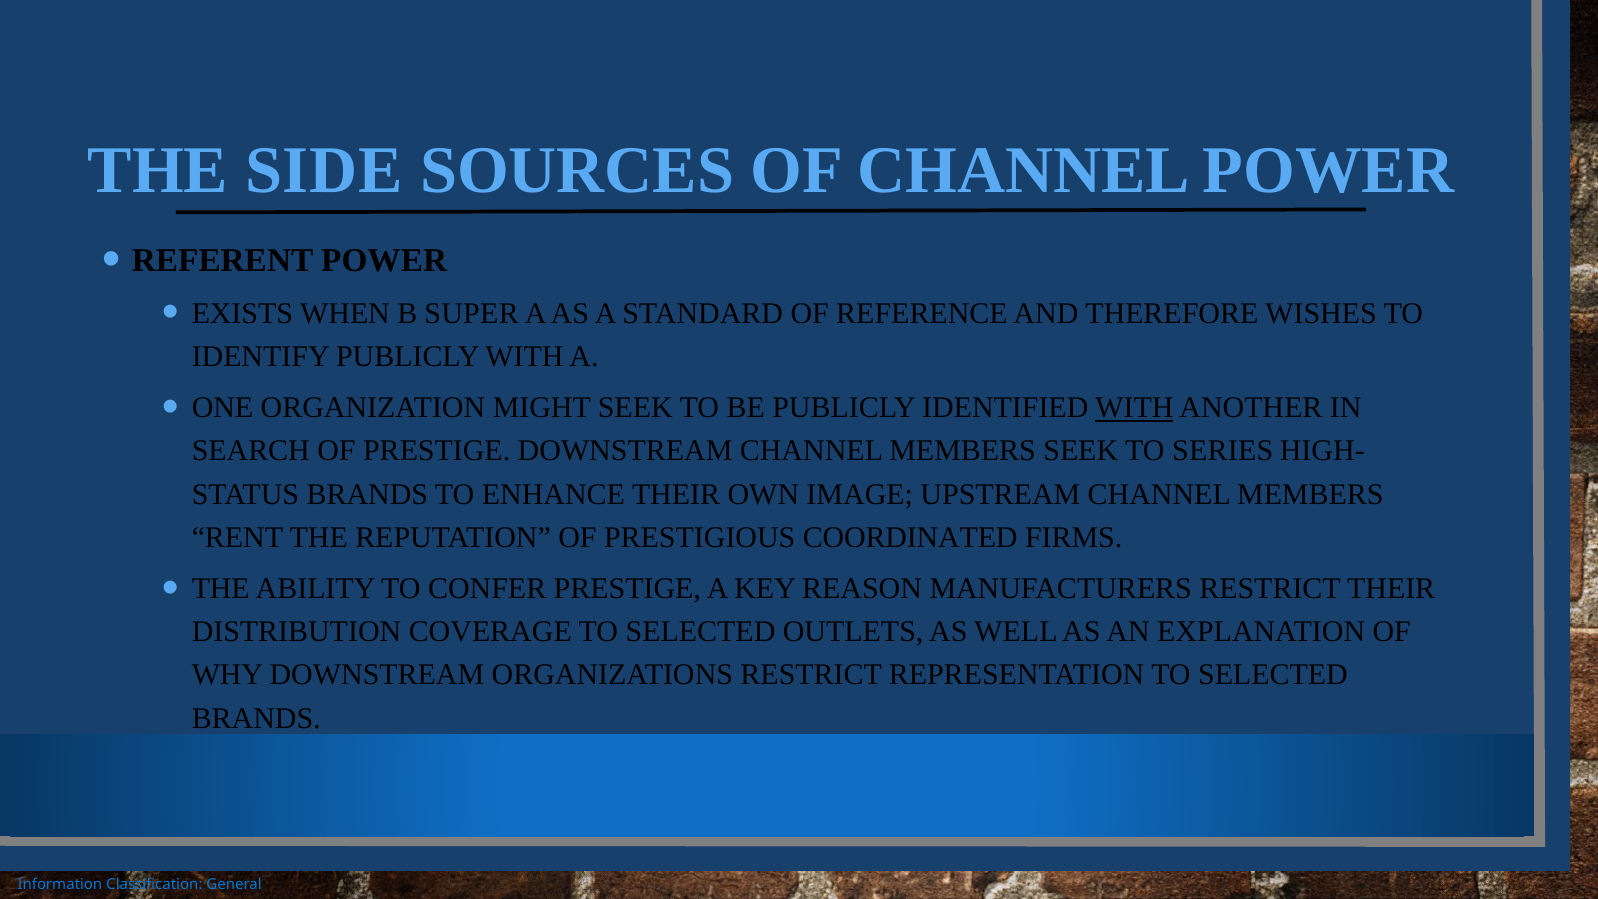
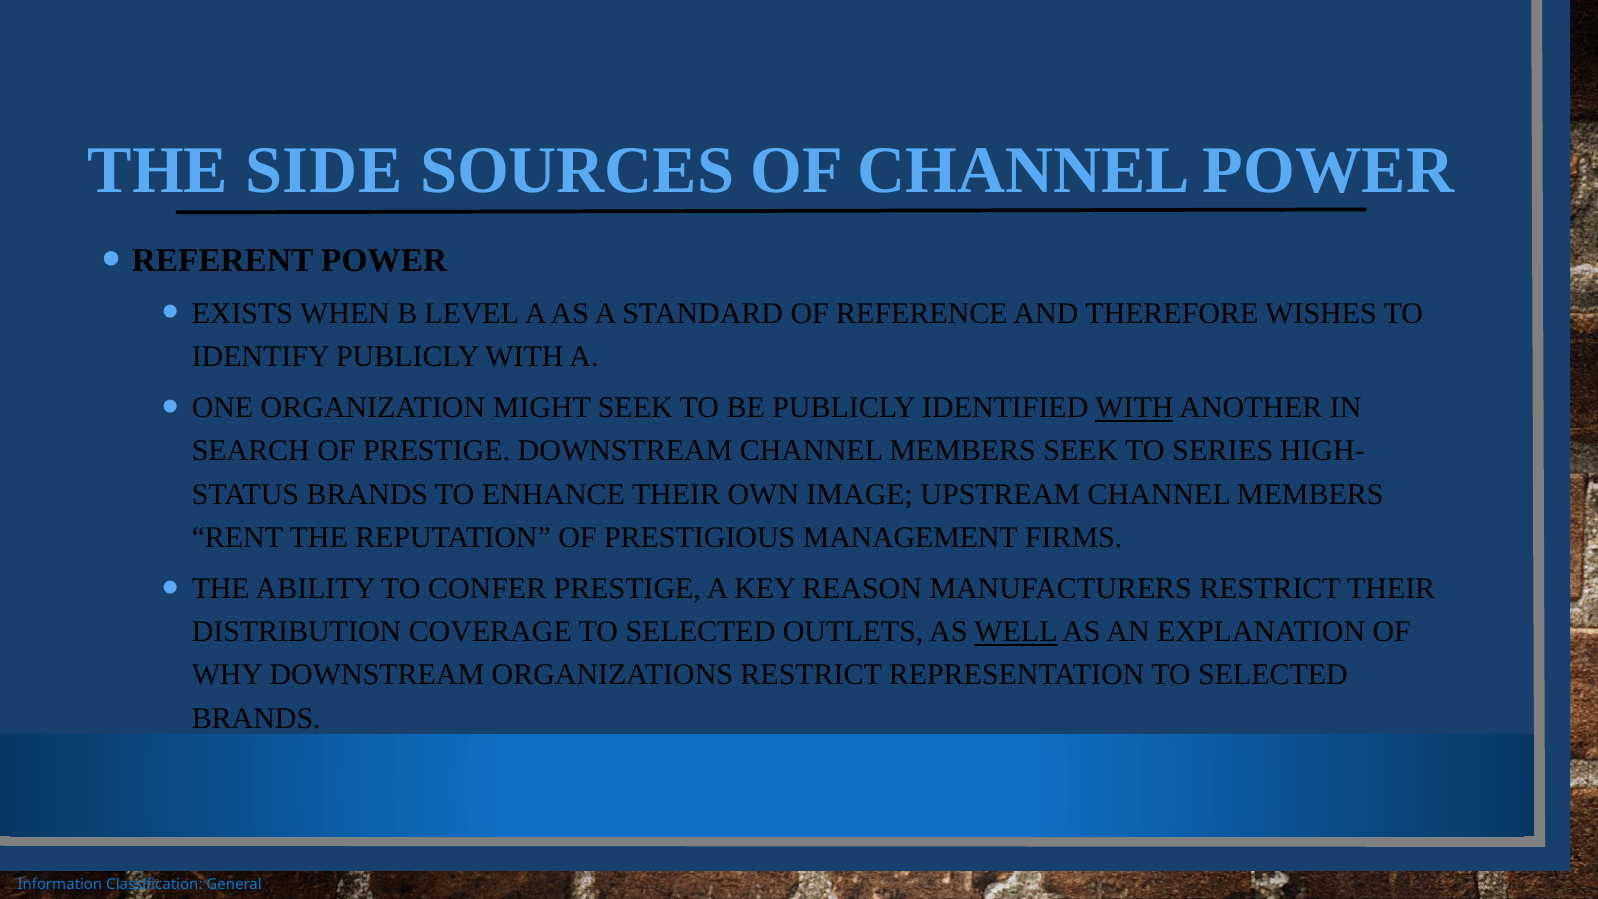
SUPER: SUPER -> LEVEL
COORDINATED: COORDINATED -> MANAGEMENT
WELL underline: none -> present
